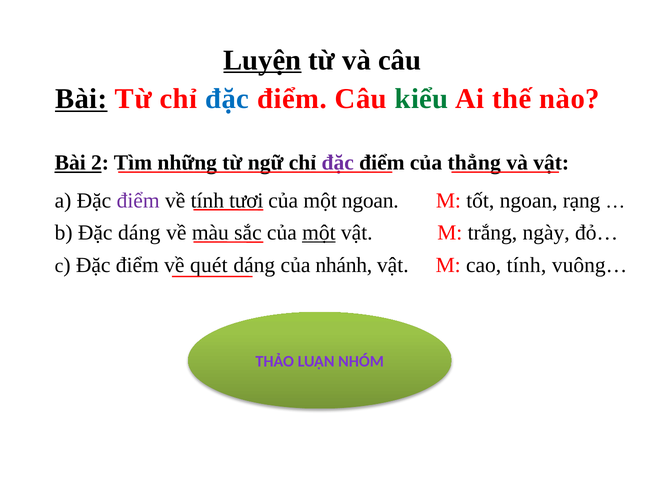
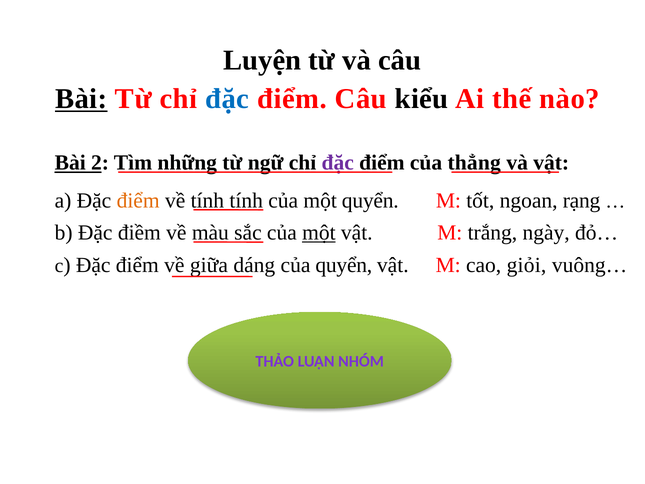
Luyện underline: present -> none
kiểu colour: green -> black
điểm at (138, 200) colour: purple -> orange
tính tươi: tươi -> tính
một ngoan: ngoan -> quyển
Đặc dáng: dáng -> điềm
quét: quét -> giữa
của nhánh: nhánh -> quyển
cao tính: tính -> giỏi
